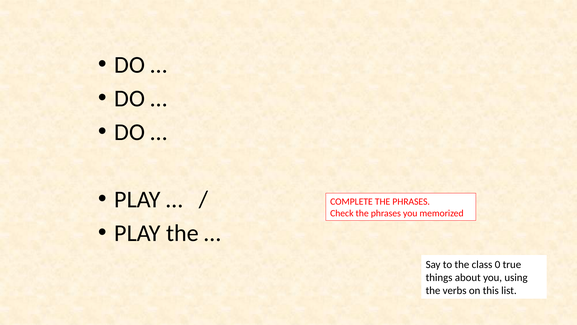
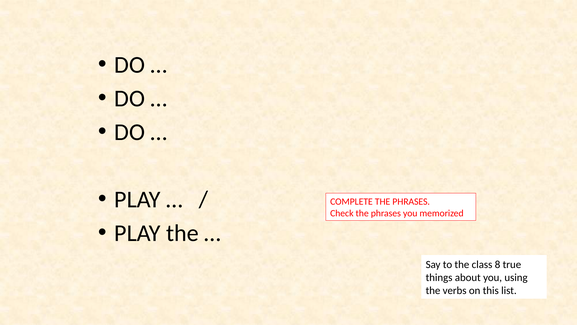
0: 0 -> 8
